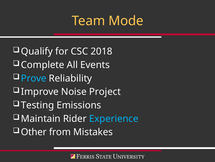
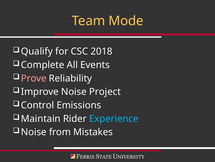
Prove colour: light blue -> pink
Testing: Testing -> Control
Other at (34, 132): Other -> Noise
